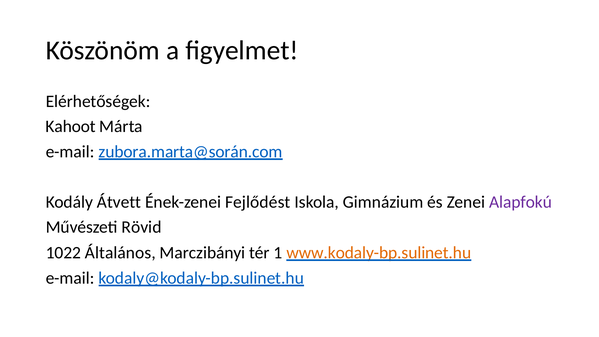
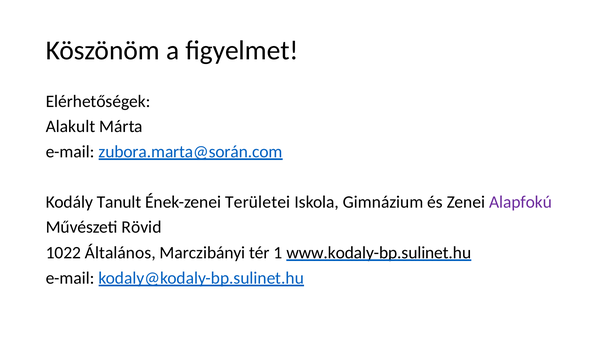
Kahoot: Kahoot -> Alakult
Átvett: Átvett -> Tanult
Fejlődést: Fejlődést -> Területei
www.kodaly-bp.sulinet.hu colour: orange -> black
